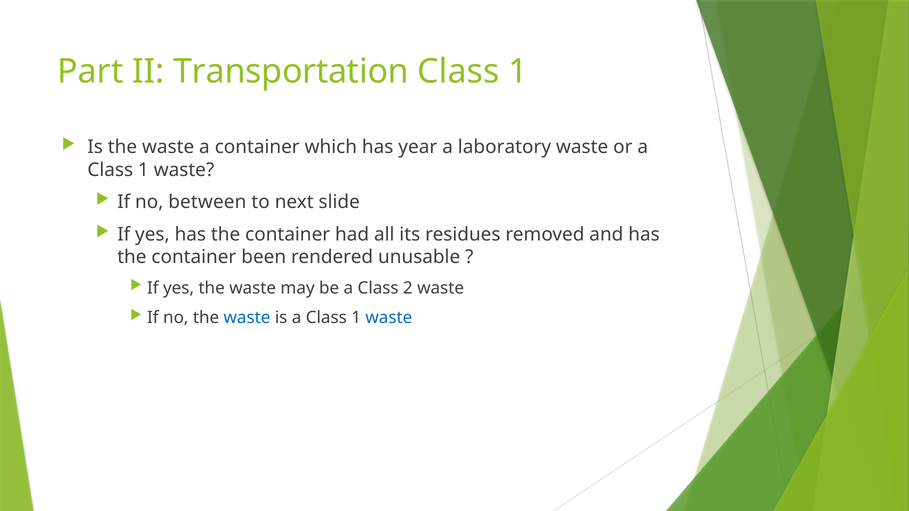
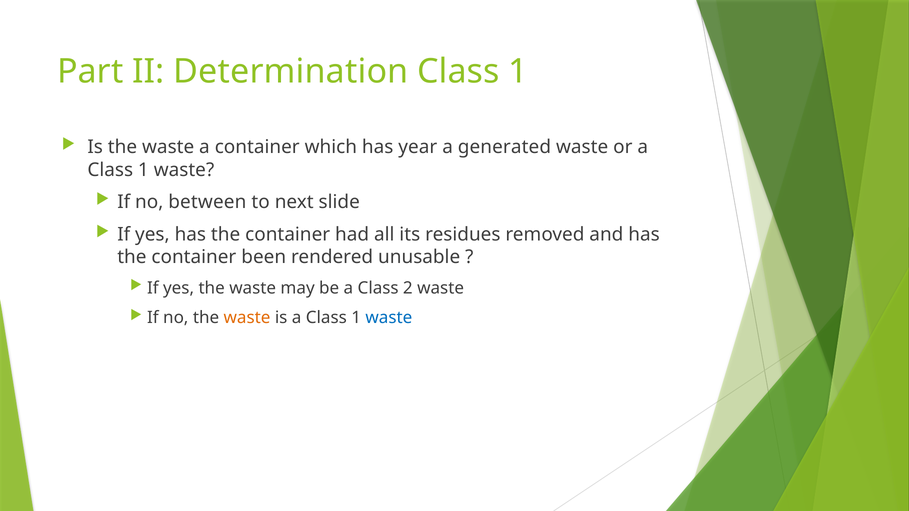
Transportation: Transportation -> Determination
laboratory: laboratory -> generated
waste at (247, 318) colour: blue -> orange
